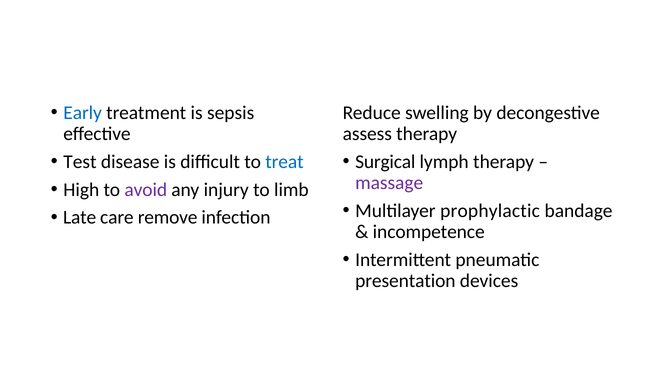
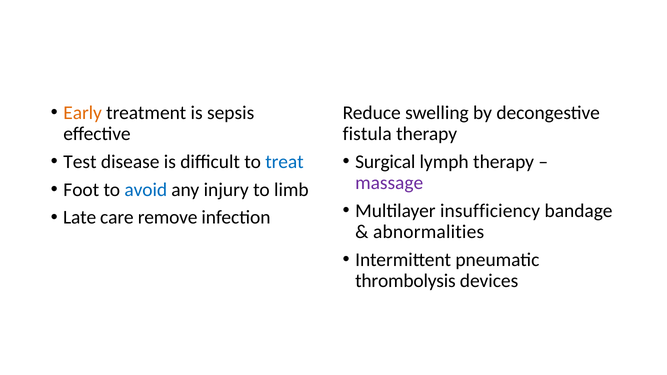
Early colour: blue -> orange
assess: assess -> fistula
High: High -> Foot
avoid colour: purple -> blue
prophylactic: prophylactic -> insufficiency
incompetence: incompetence -> abnormalities
presentation: presentation -> thrombolysis
